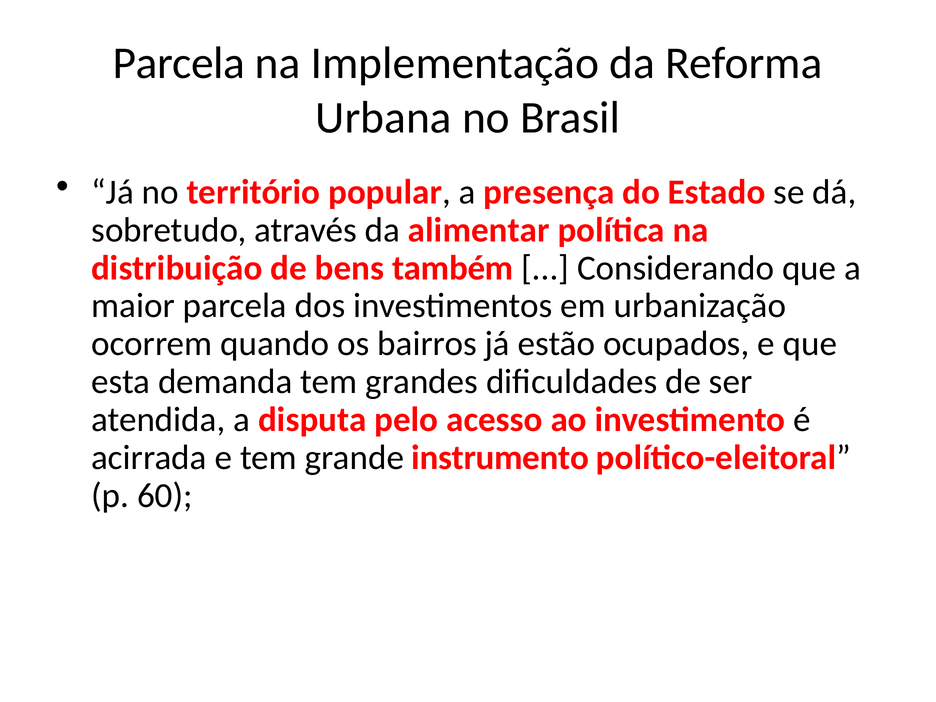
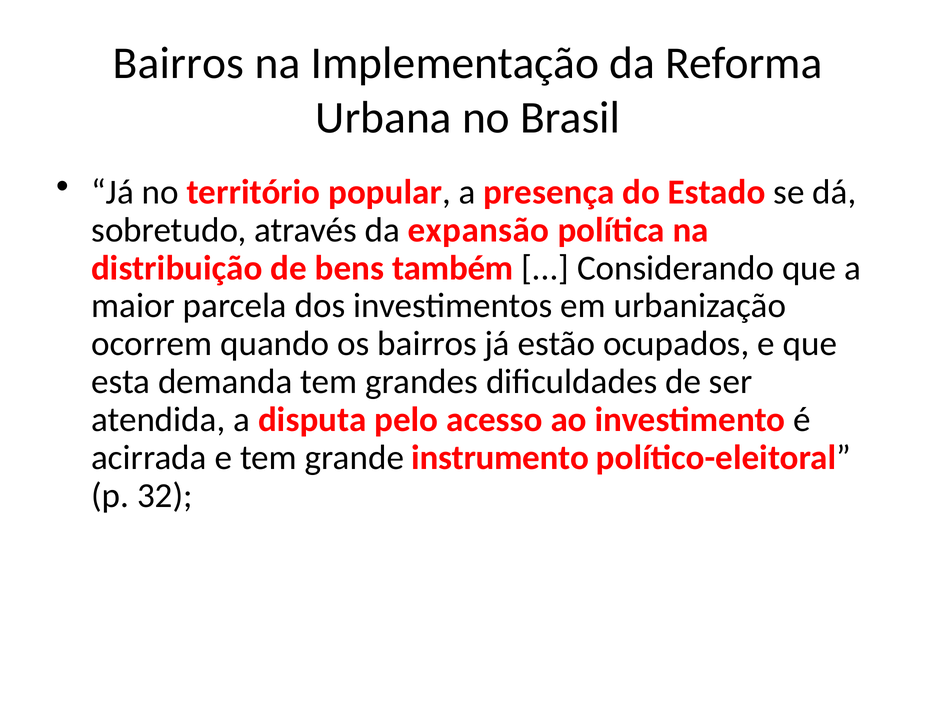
Parcela at (179, 63): Parcela -> Bairros
alimentar: alimentar -> expansão
60: 60 -> 32
